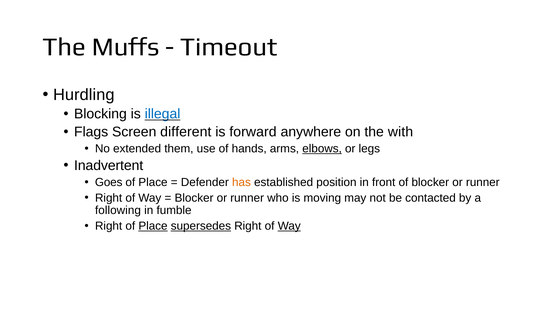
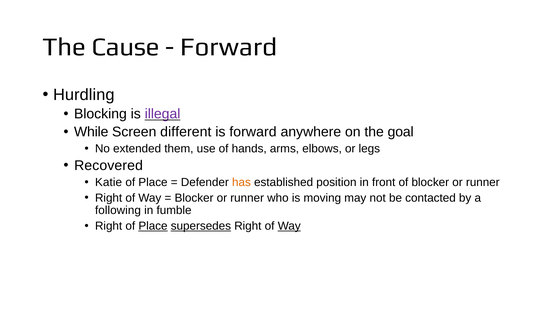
Muffs: Muffs -> Cause
Timeout at (229, 47): Timeout -> Forward
illegal colour: blue -> purple
Flags: Flags -> While
with: with -> goal
elbows underline: present -> none
Inadvertent: Inadvertent -> Recovered
Goes: Goes -> Katie
